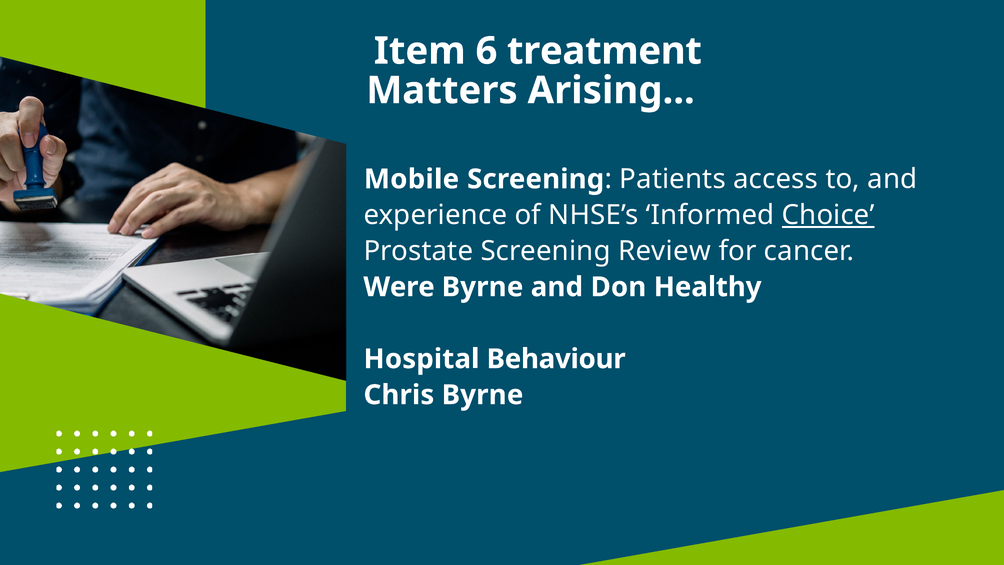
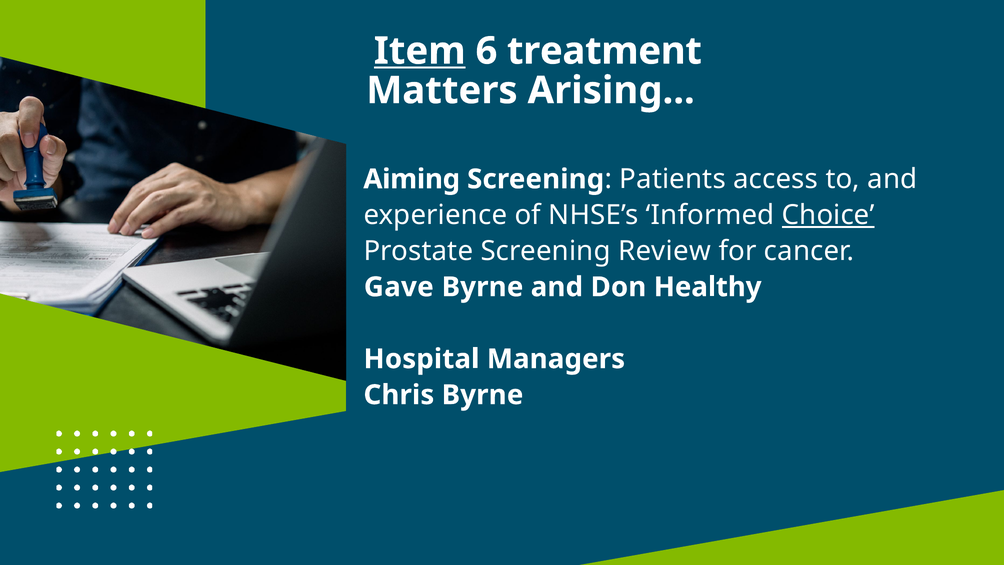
Item underline: none -> present
Mobile: Mobile -> Aiming
Were: Were -> Gave
Behaviour: Behaviour -> Managers
